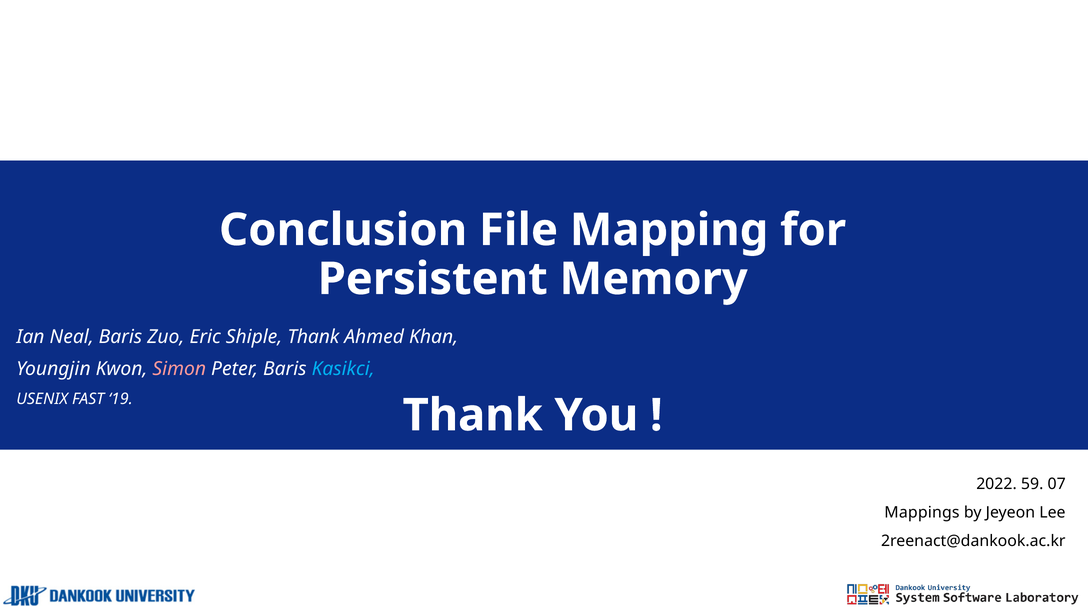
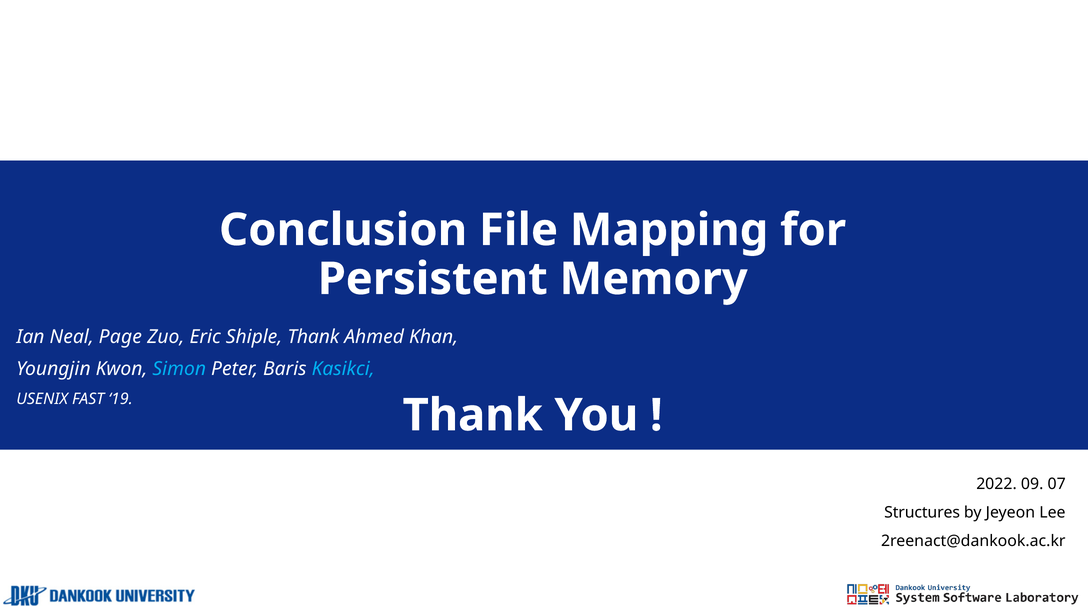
Neal Baris: Baris -> Page
Simon colour: pink -> light blue
59: 59 -> 09
Mappings: Mappings -> Structures
